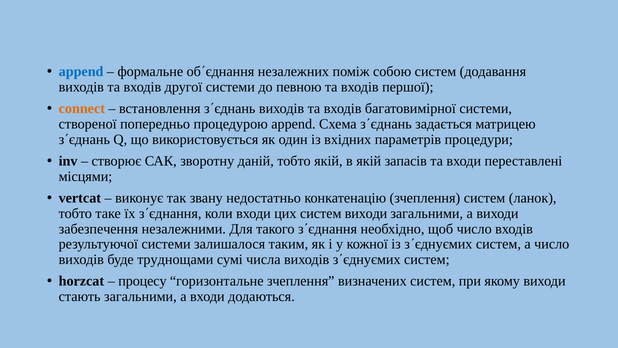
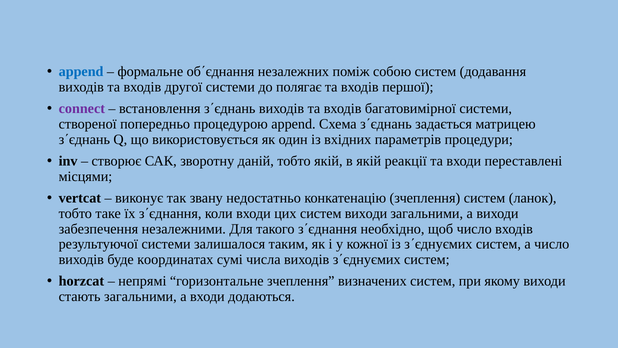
певною: певною -> полягає
connect colour: orange -> purple
запасів: запасів -> реакції
труднощами: труднощами -> координатах
процесу: процесу -> непрямі
